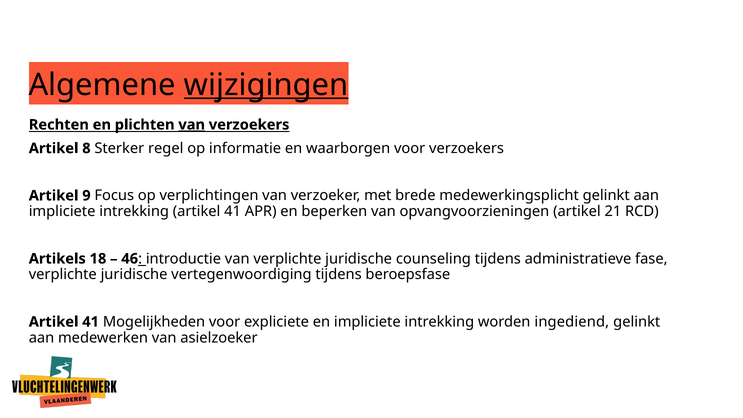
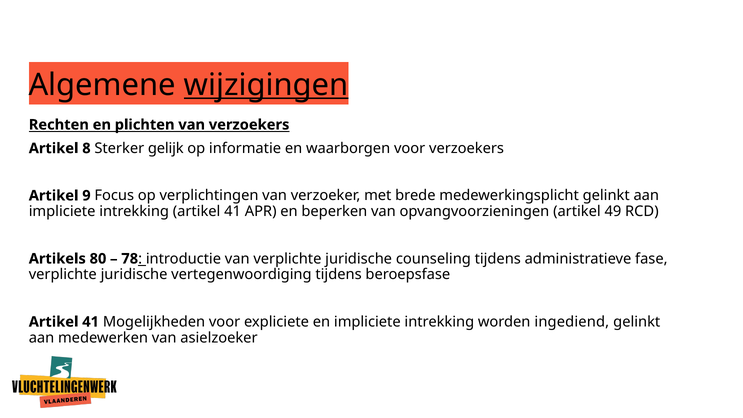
van at (192, 125) underline: present -> none
regel: regel -> gelijk
21: 21 -> 49
18: 18 -> 80
46: 46 -> 78
